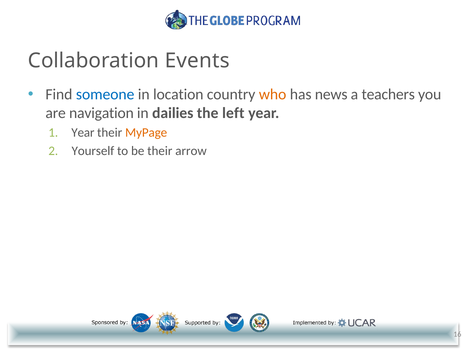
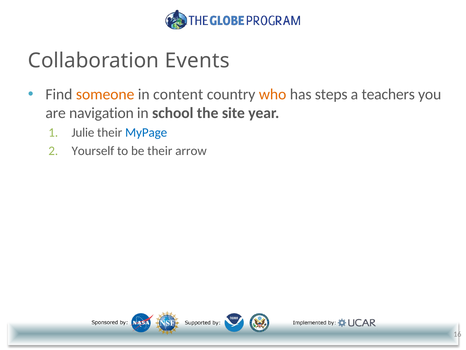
someone colour: blue -> orange
location: location -> content
news: news -> steps
dailies: dailies -> school
left: left -> site
Year at (83, 132): Year -> Julie
MyPage colour: orange -> blue
